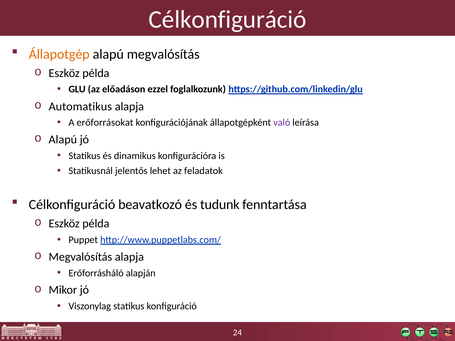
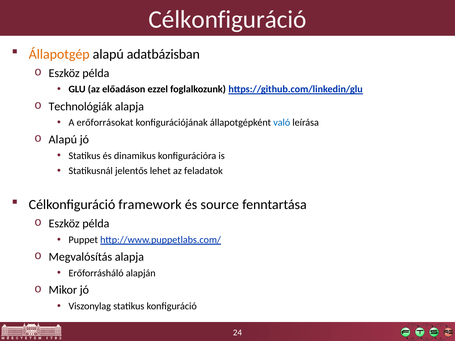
alapú megvalósítás: megvalósítás -> adatbázisban
Automatikus: Automatikus -> Technológiák
való colour: purple -> blue
beavatkozó: beavatkozó -> framework
tudunk: tudunk -> source
